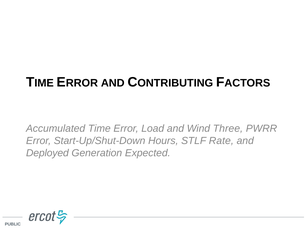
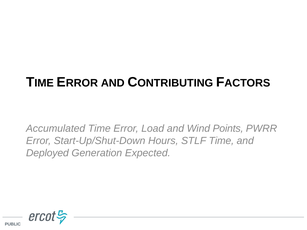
Three: Three -> Points
STLF Rate: Rate -> Time
